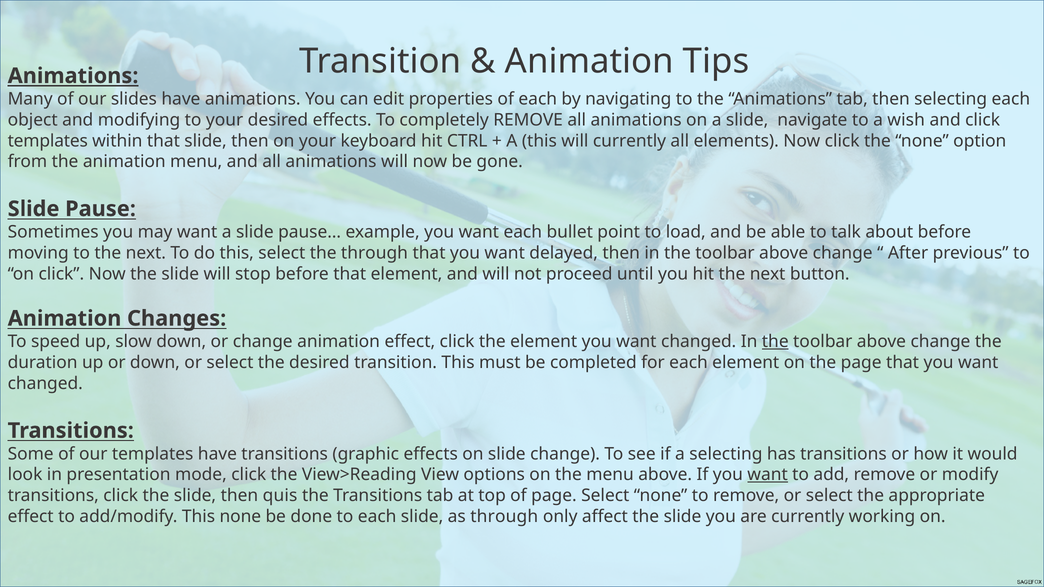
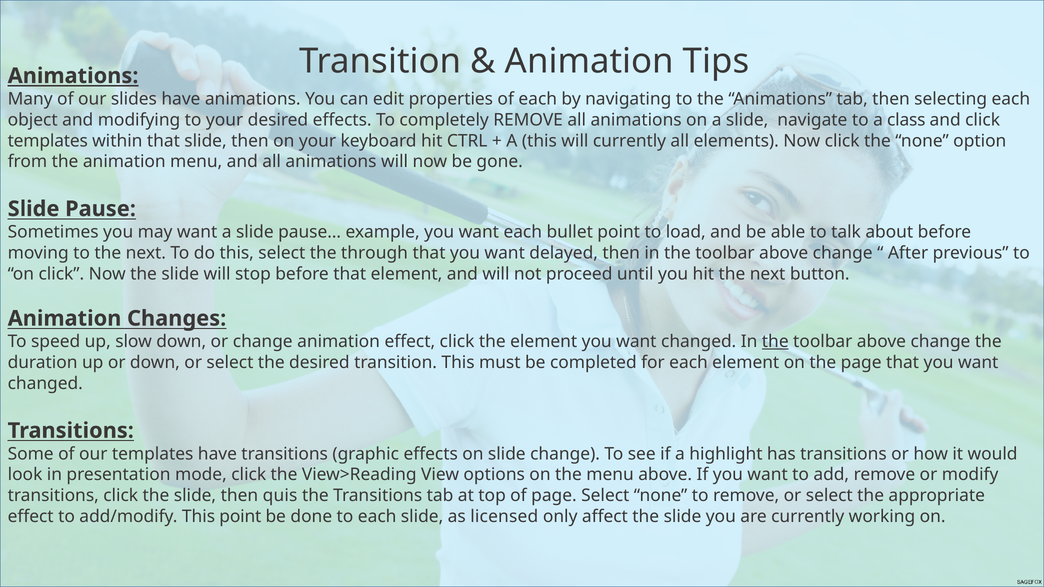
wish: wish -> class
a selecting: selecting -> highlight
want at (768, 475) underline: present -> none
This none: none -> point
as through: through -> licensed
